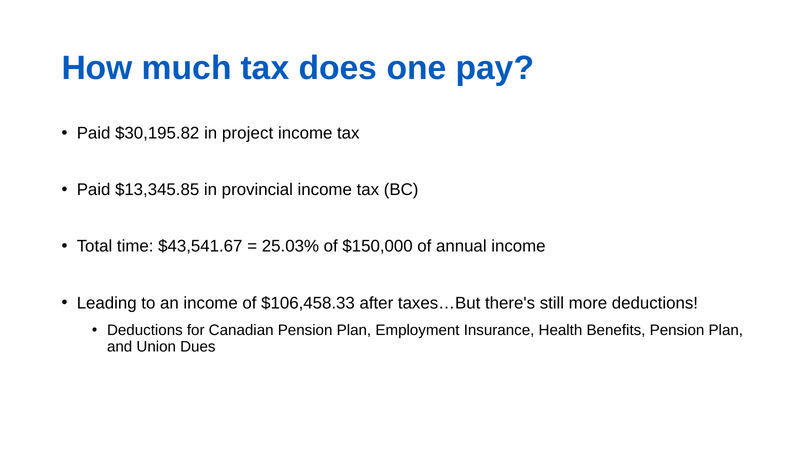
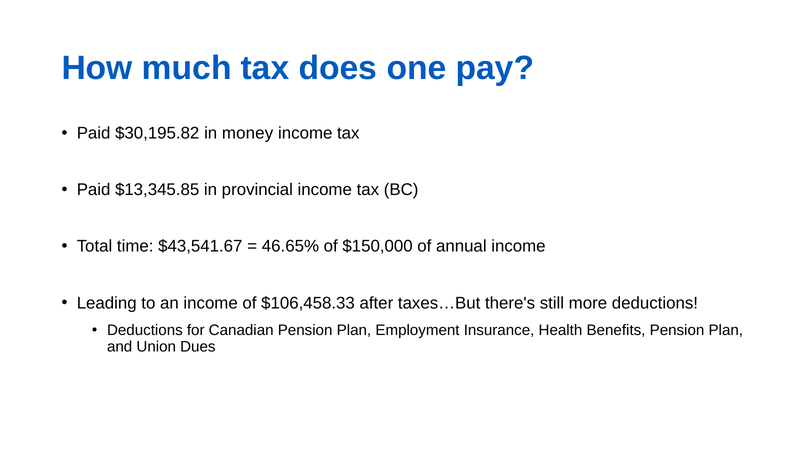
project: project -> money
25.03%: 25.03% -> 46.65%
